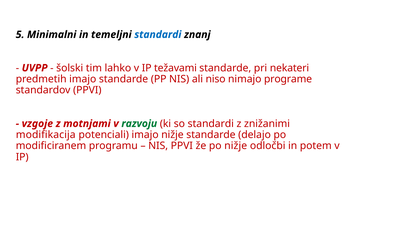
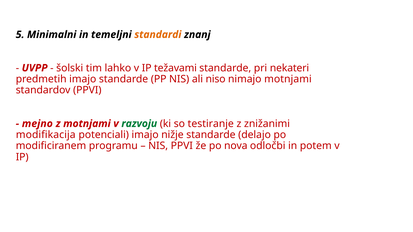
standardi at (158, 35) colour: blue -> orange
nimajo programe: programe -> motnjami
vzgoje: vzgoje -> mejno
so standardi: standardi -> testiranje
po nižje: nižje -> nova
